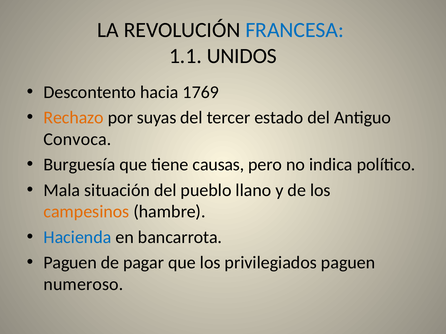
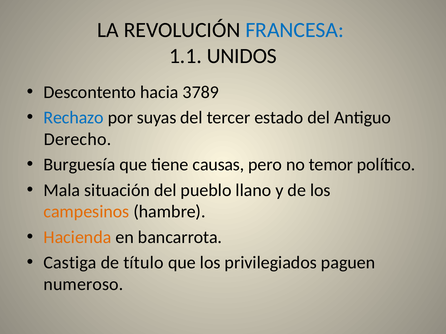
1769: 1769 -> 3789
Rechazo colour: orange -> blue
Convoca: Convoca -> Derecho
indica: indica -> temor
Hacienda colour: blue -> orange
Paguen at (70, 263): Paguen -> Castiga
pagar: pagar -> título
